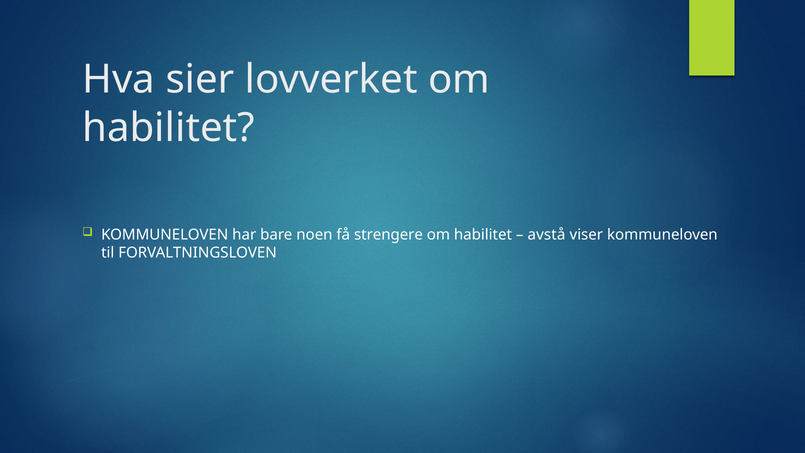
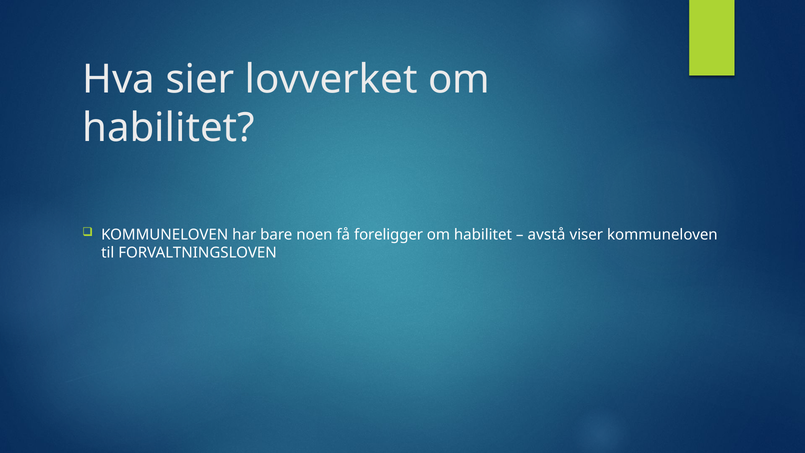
strengere: strengere -> foreligger
